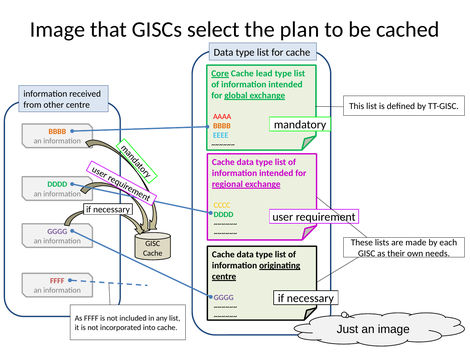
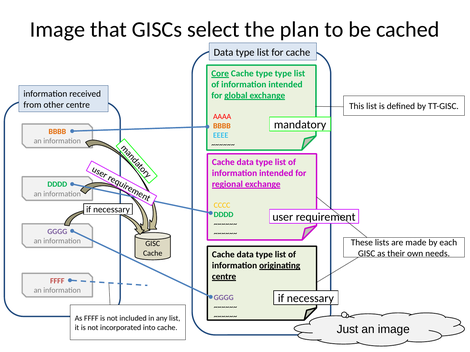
Cache lead: lead -> type
